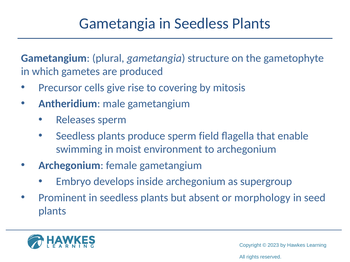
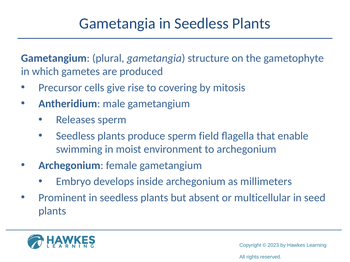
supergroup: supergroup -> millimeters
morphology: morphology -> multicellular
